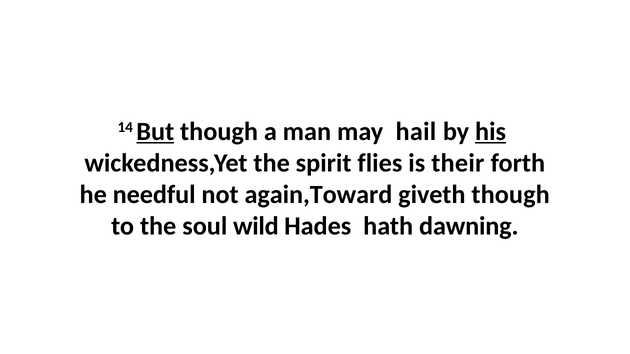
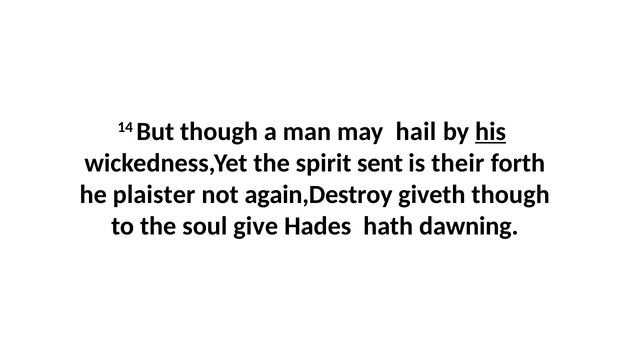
But underline: present -> none
flies: flies -> sent
needful: needful -> plaister
again,Toward: again,Toward -> again,Destroy
wild: wild -> give
